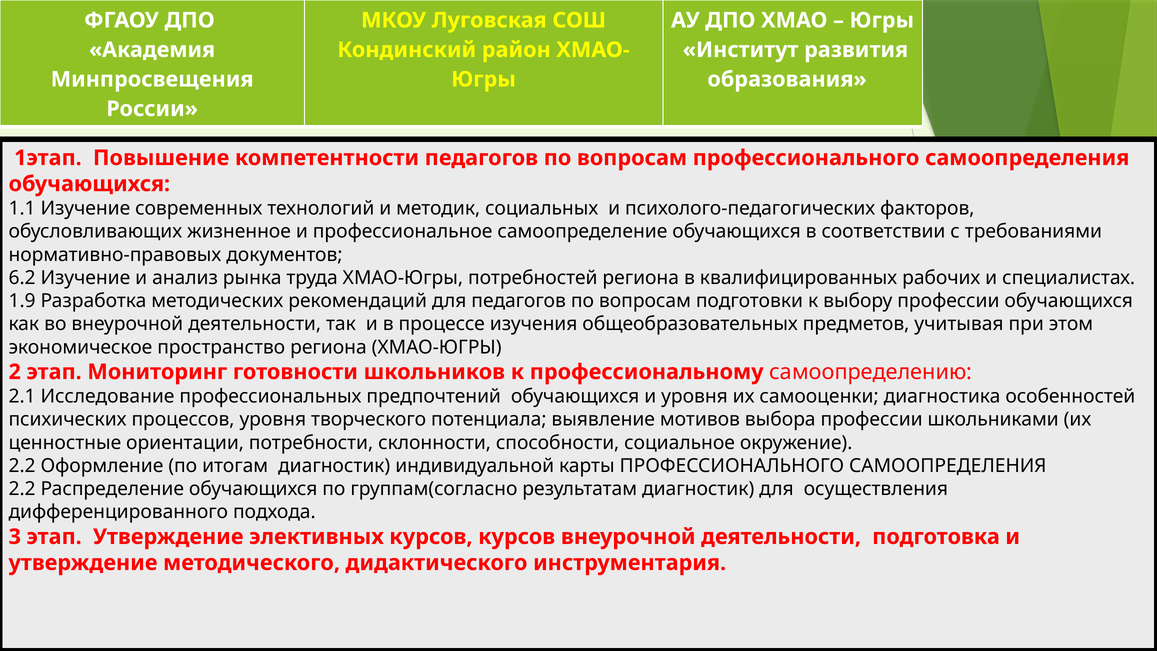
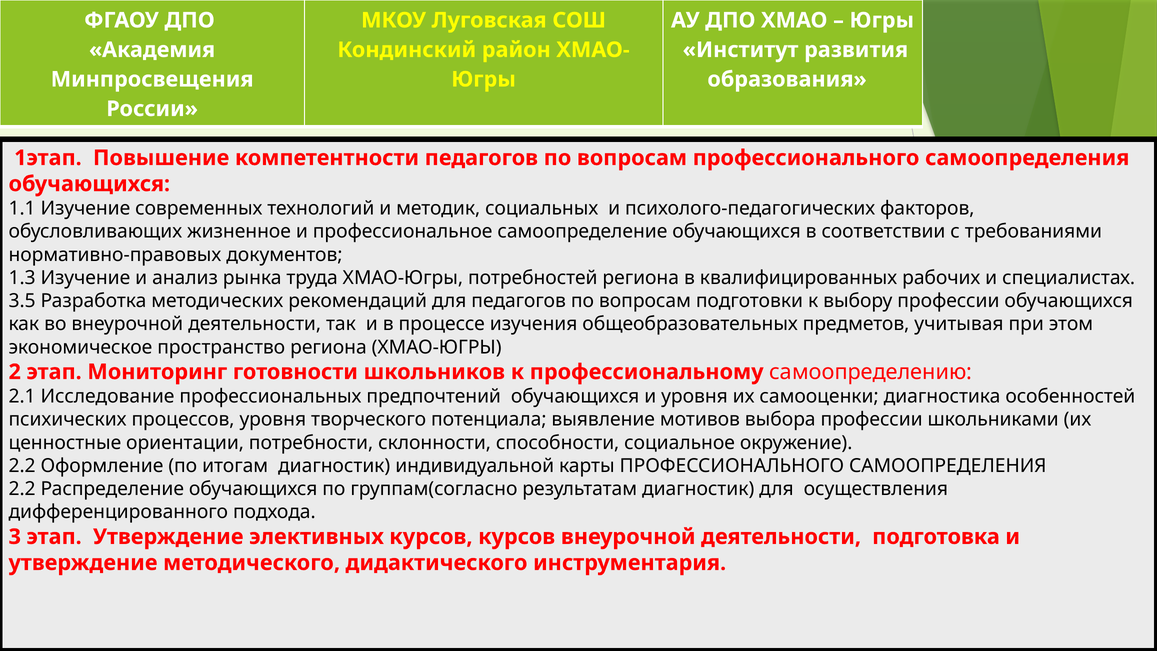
6.2: 6.2 -> 1.3
1.9: 1.9 -> 3.5
